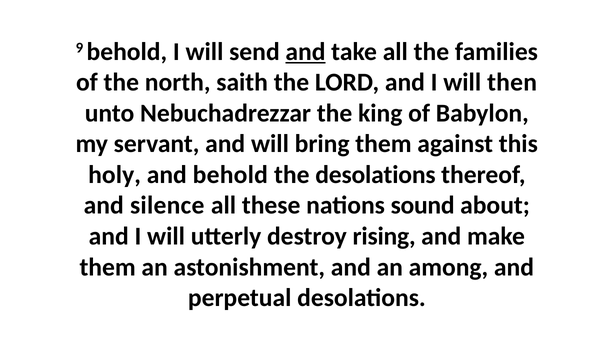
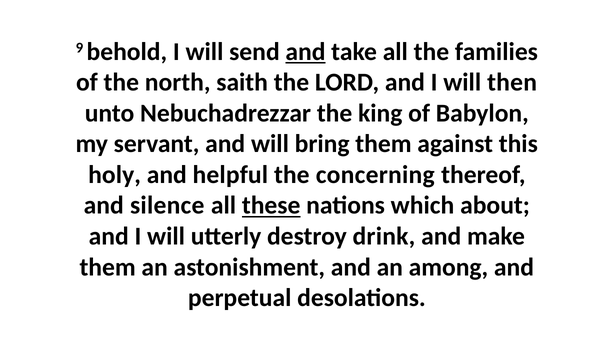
and behold: behold -> helpful
the desolations: desolations -> concerning
these underline: none -> present
sound: sound -> which
rising: rising -> drink
